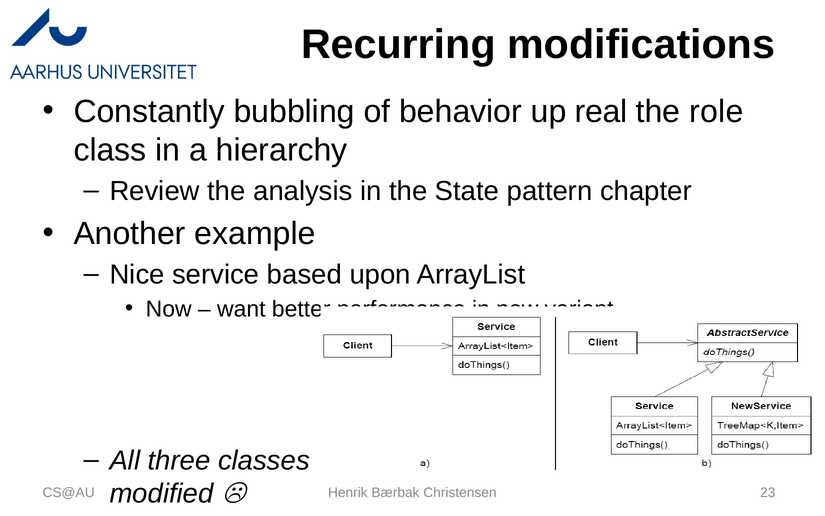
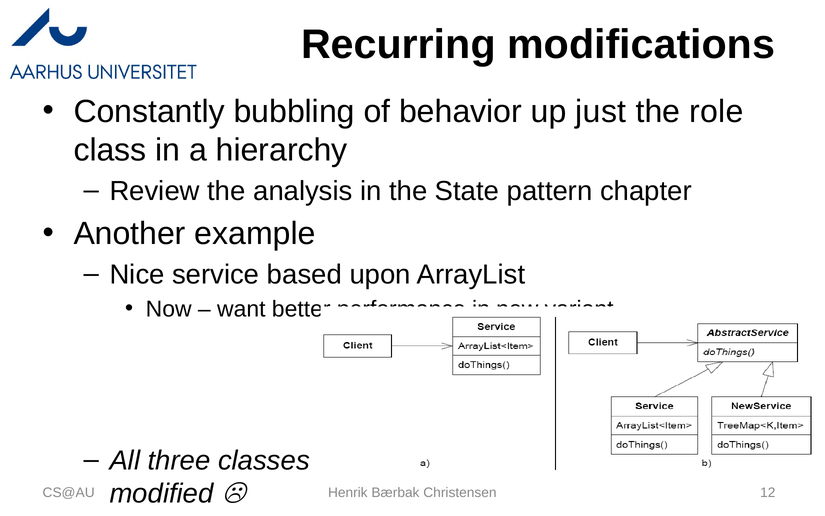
real: real -> just
23: 23 -> 12
